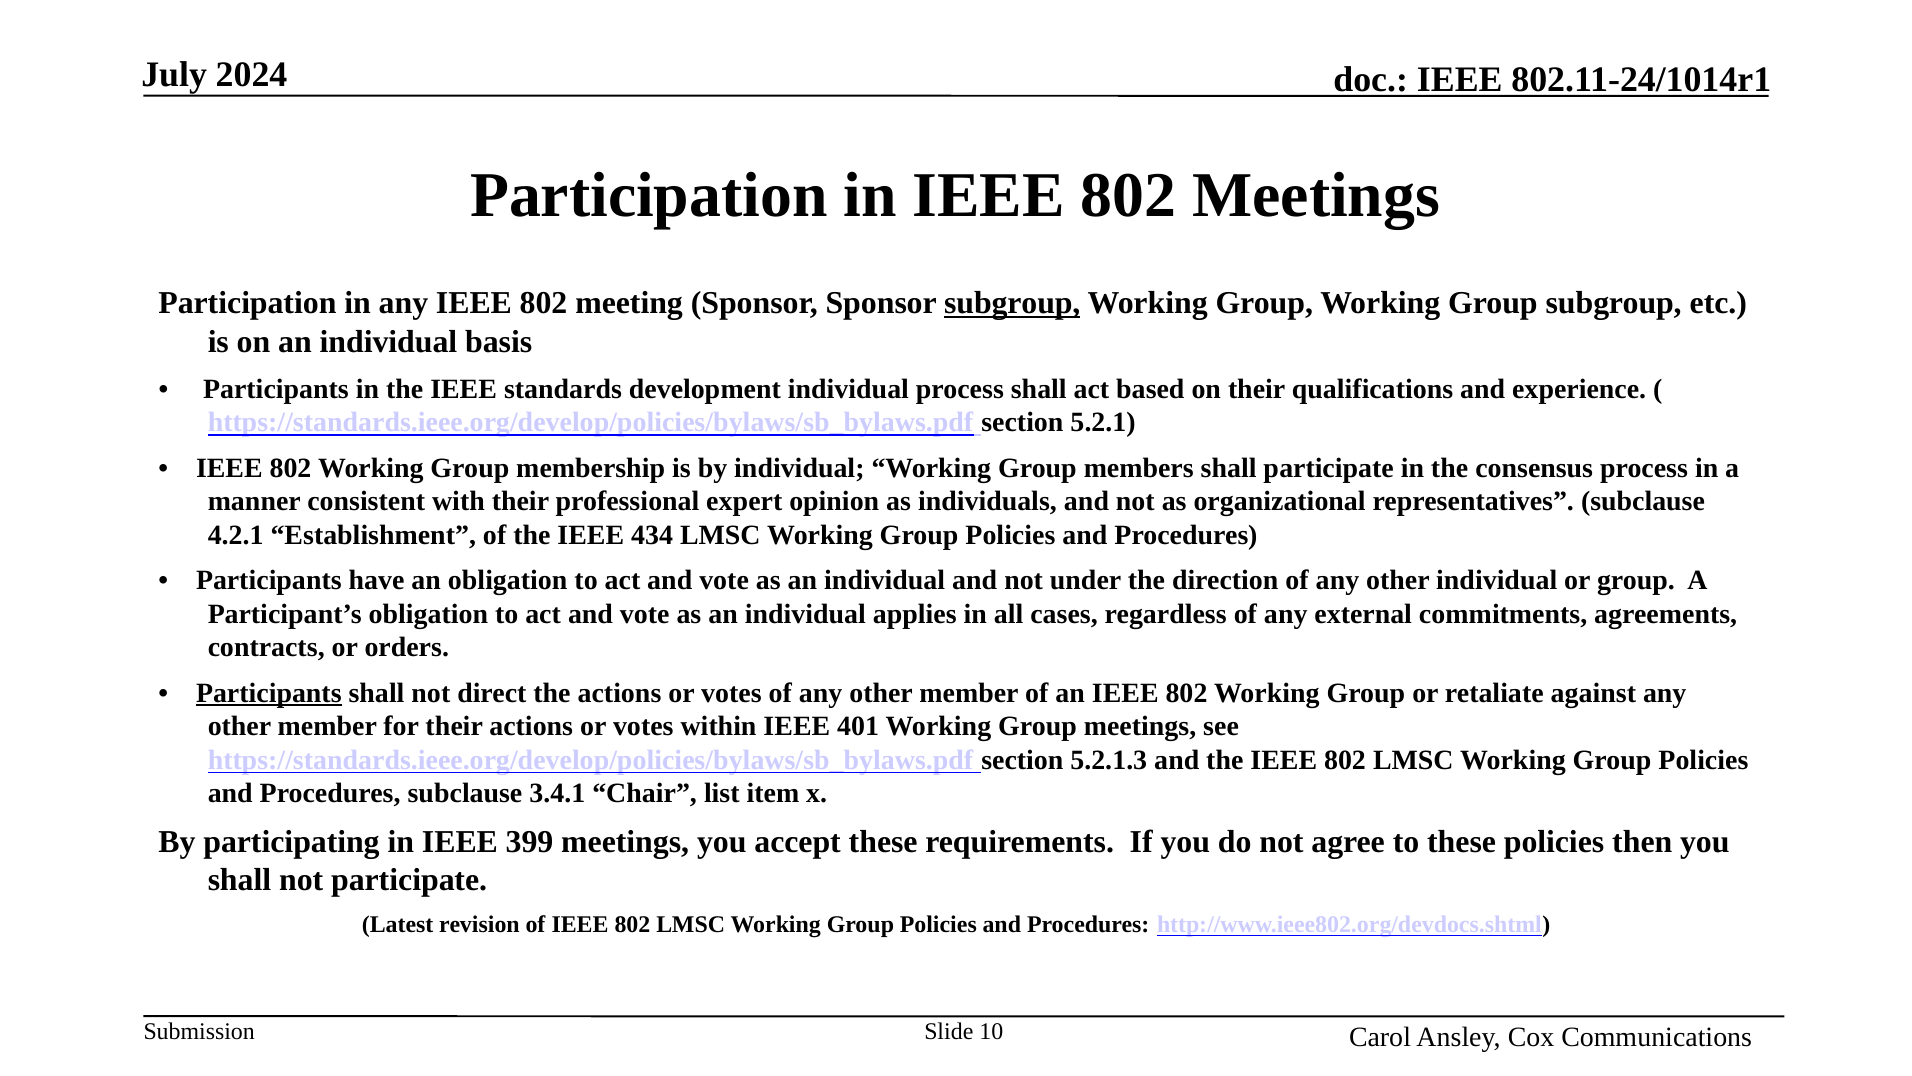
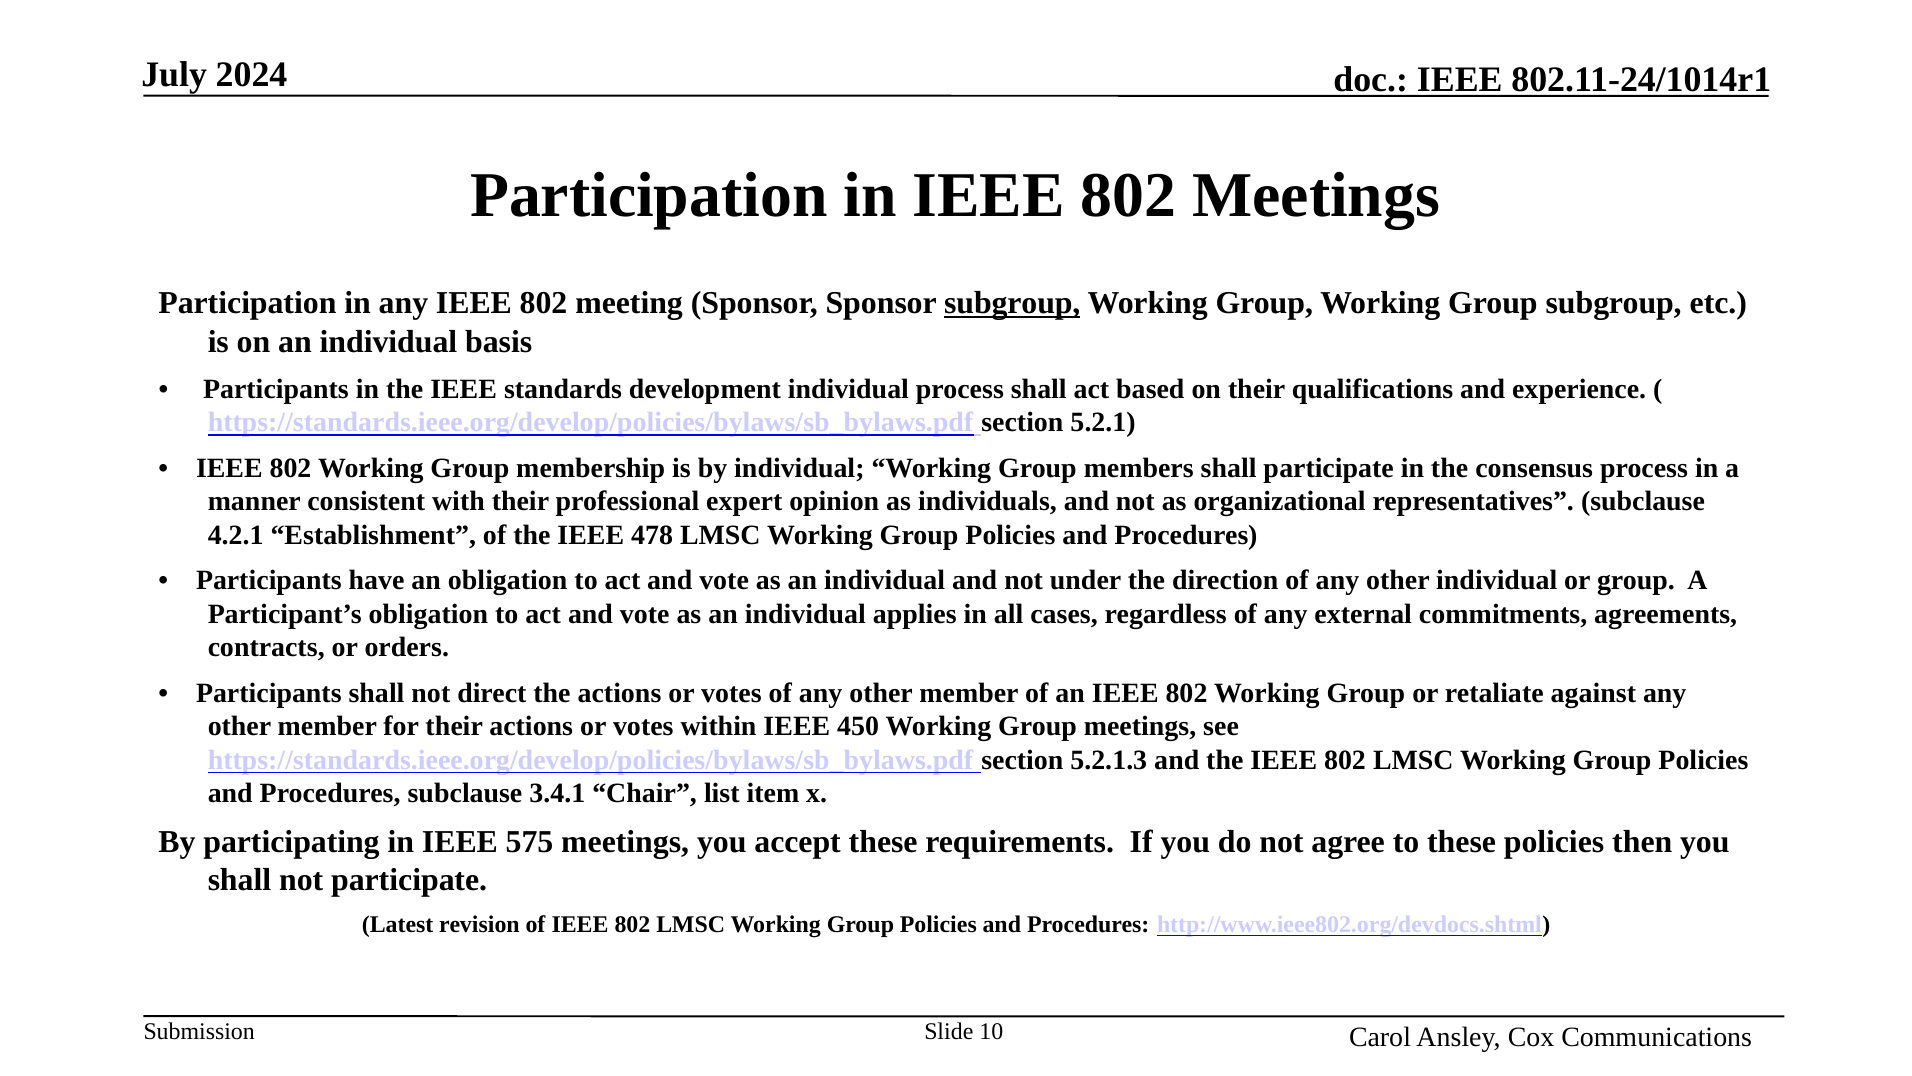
434: 434 -> 478
Participants at (269, 693) underline: present -> none
401: 401 -> 450
399: 399 -> 575
